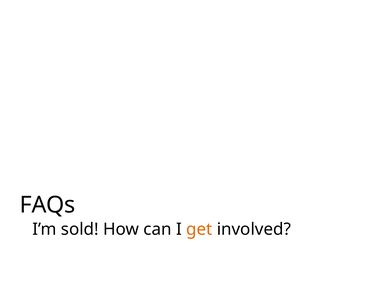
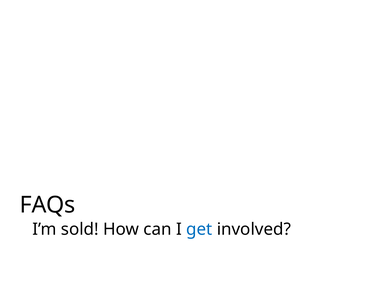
get colour: orange -> blue
